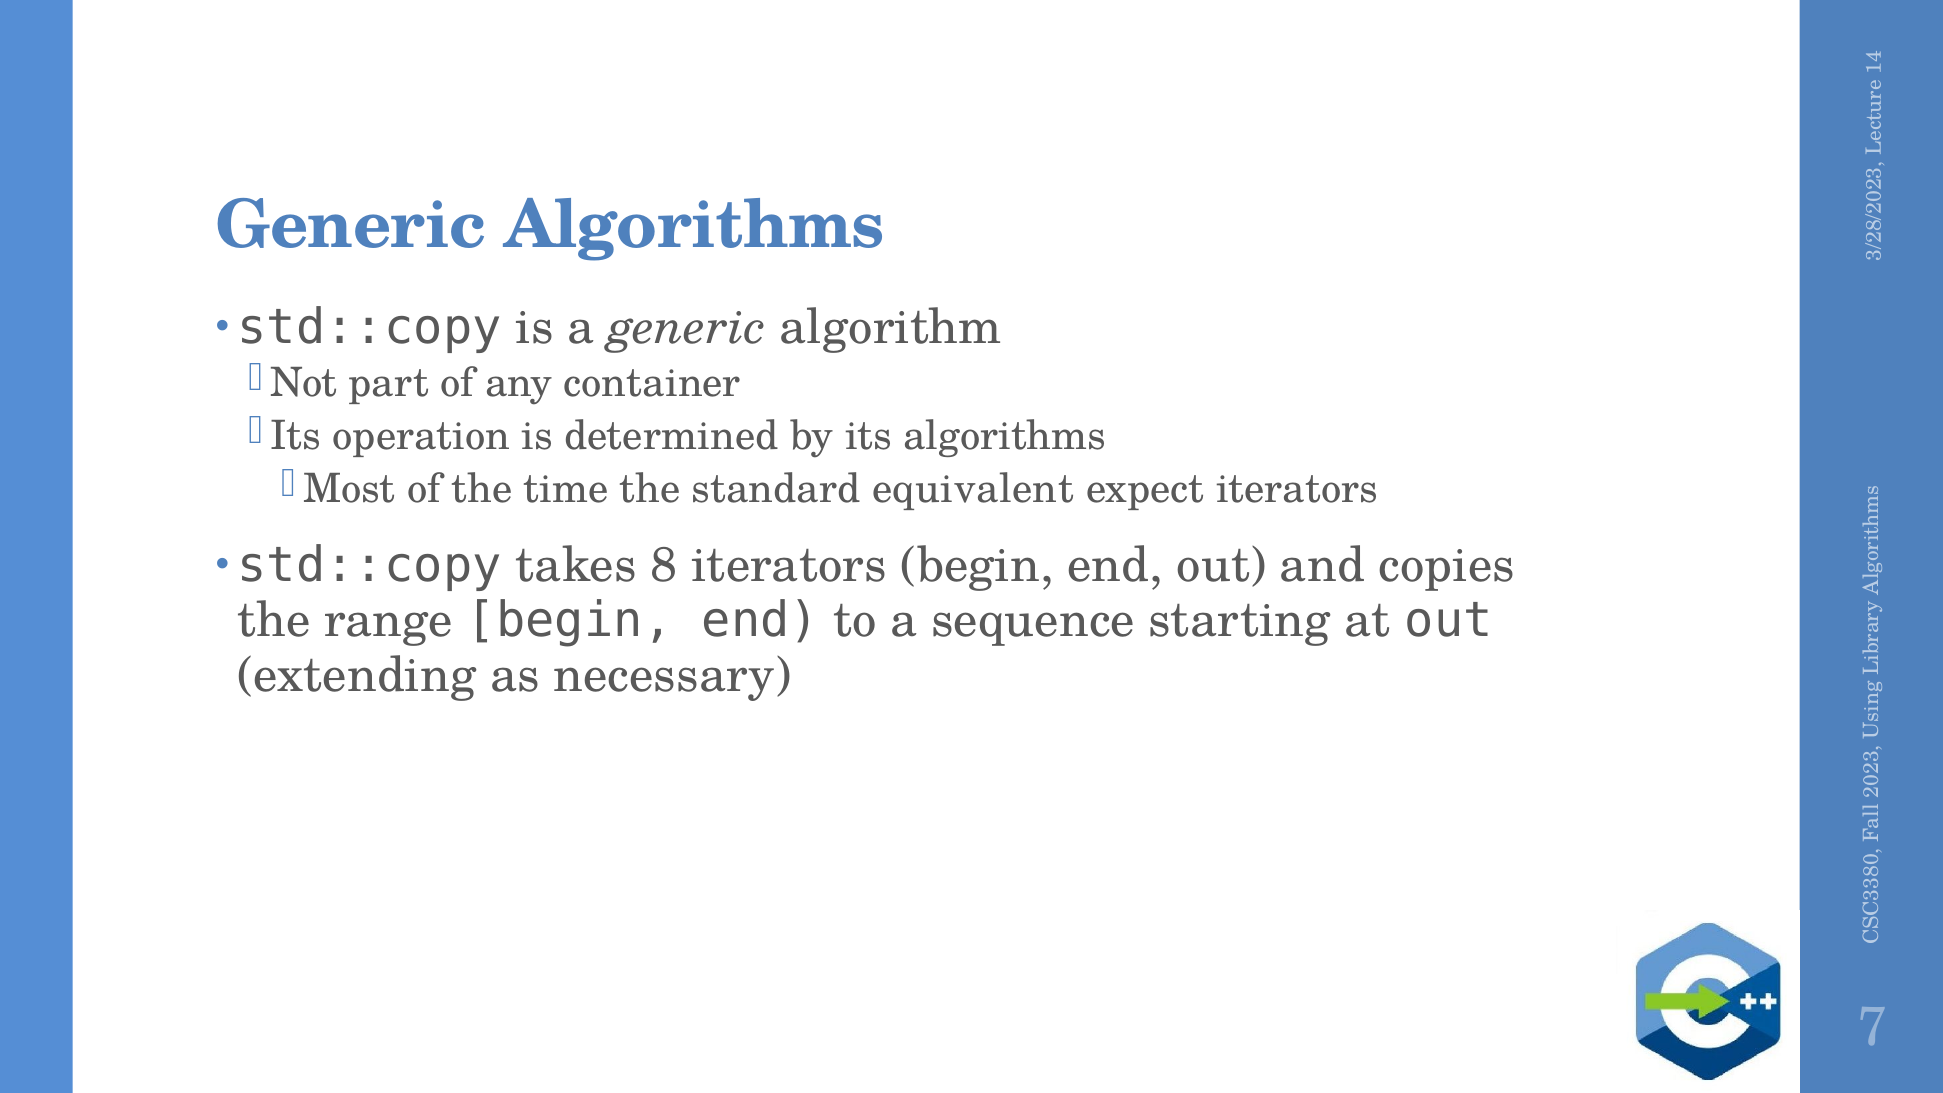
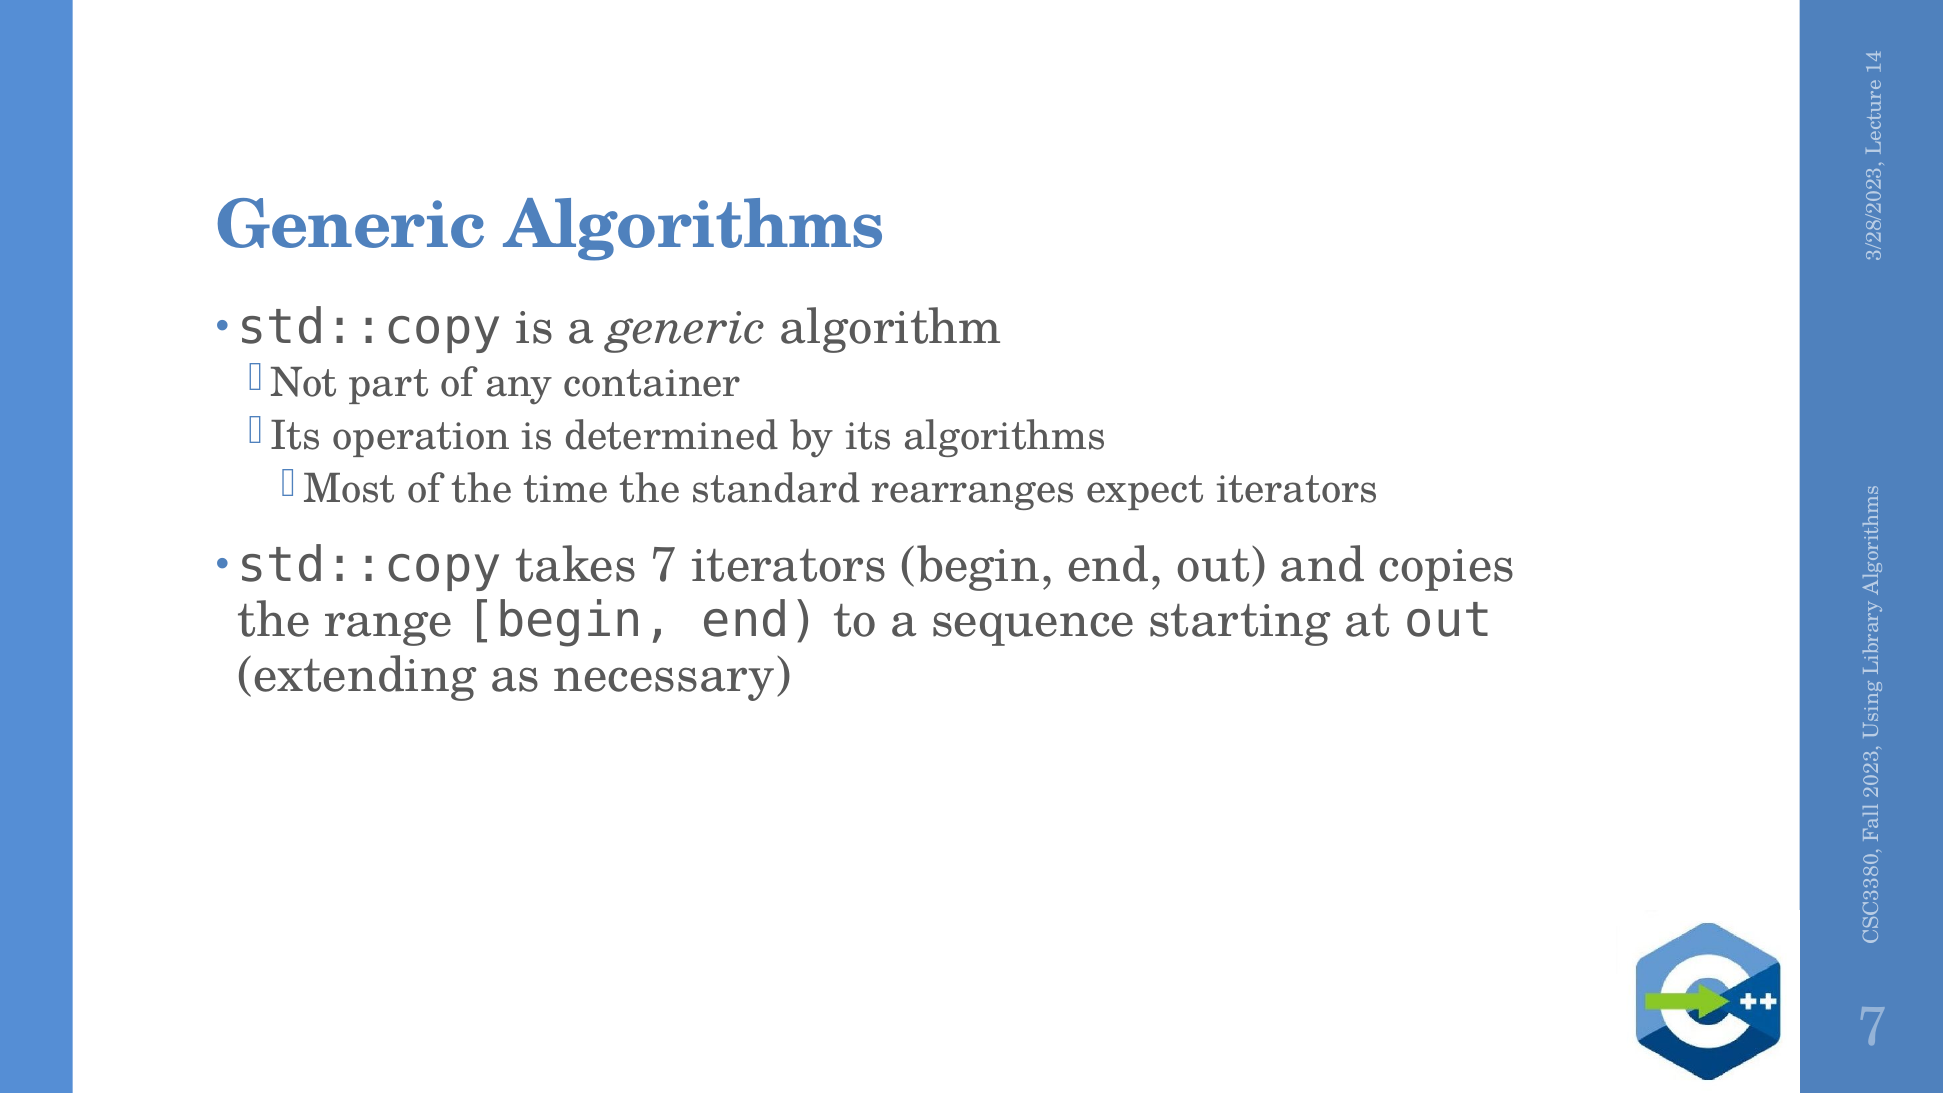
equivalent: equivalent -> rearranges
takes 8: 8 -> 7
